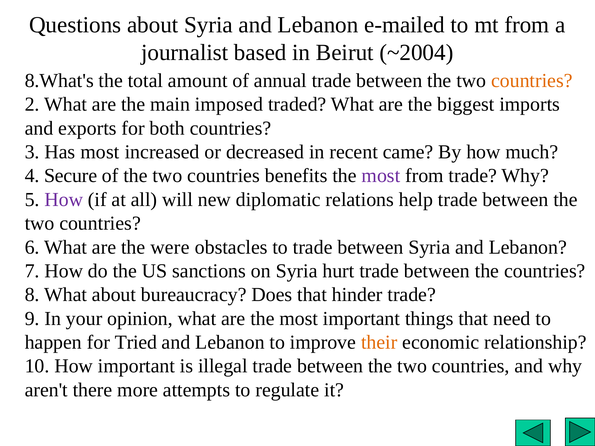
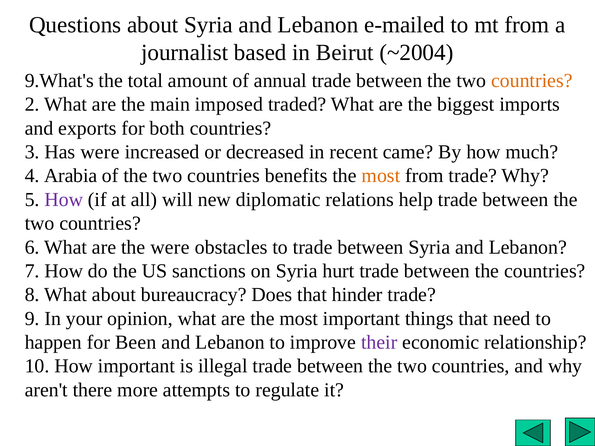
8.What's: 8.What's -> 9.What's
Has most: most -> were
Secure: Secure -> Arabia
most at (381, 176) colour: purple -> orange
Tried: Tried -> Been
their colour: orange -> purple
